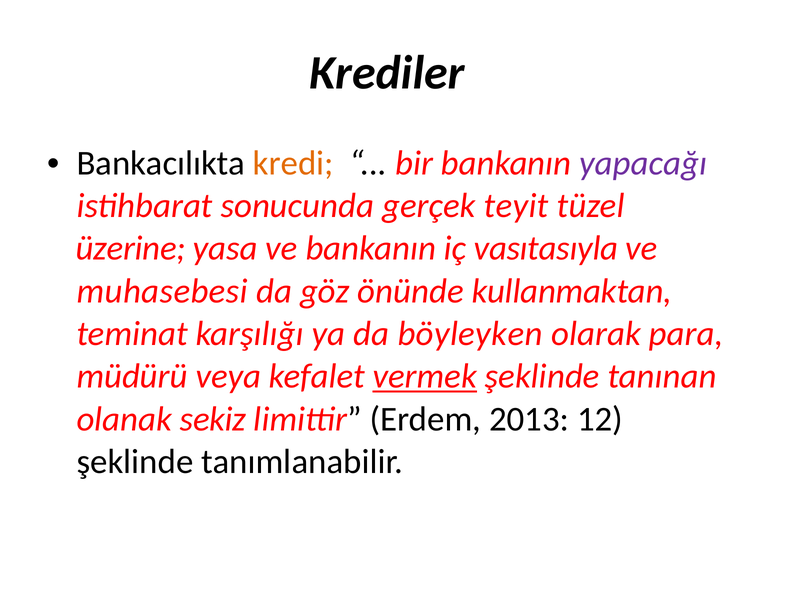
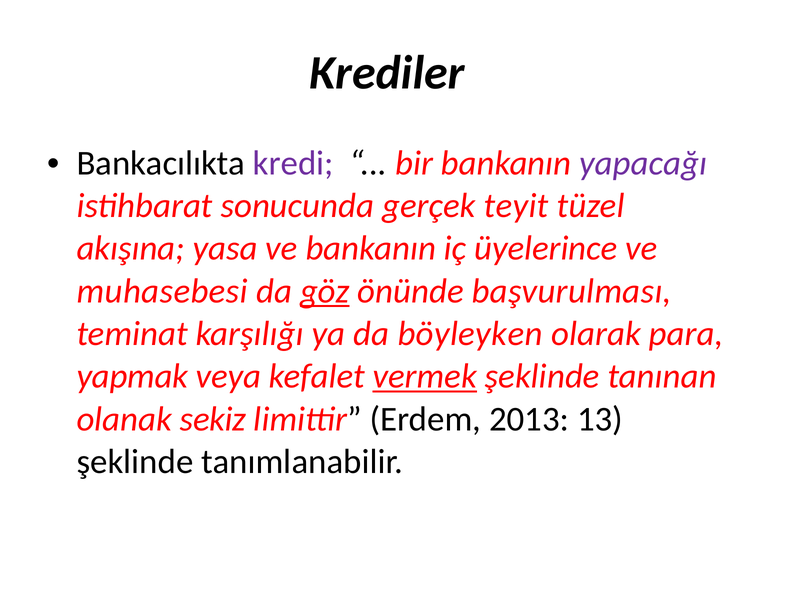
kredi colour: orange -> purple
üzerine: üzerine -> akışına
vasıtasıyla: vasıtasıyla -> üyelerince
göz underline: none -> present
kullanmaktan: kullanmaktan -> başvurulması
müdürü: müdürü -> yapmak
12: 12 -> 13
